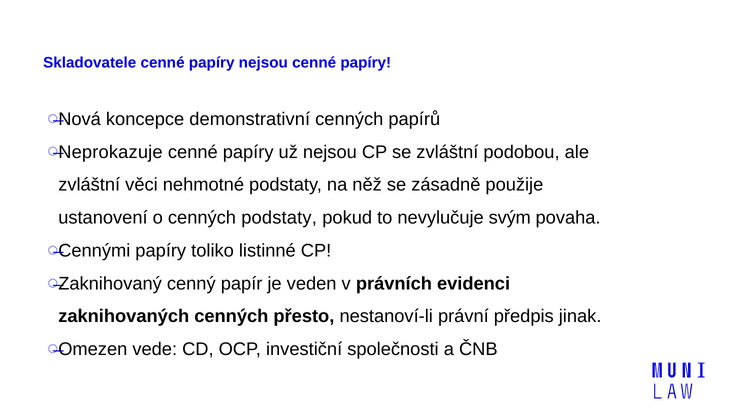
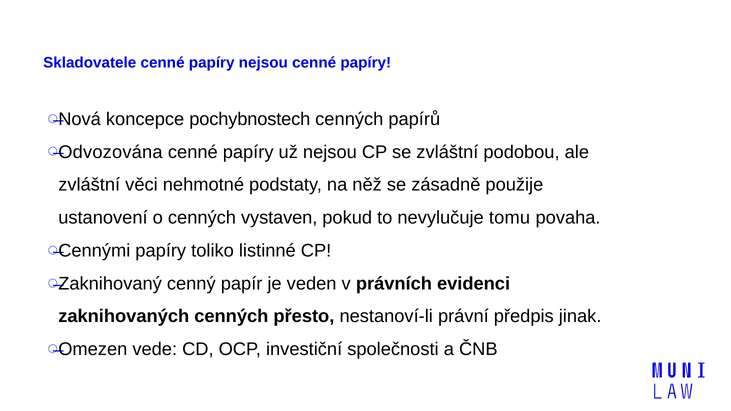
demonstrativní: demonstrativní -> pochybnostech
Neprokazuje: Neprokazuje -> Odvozována
cenných podstaty: podstaty -> vystaven
svým: svým -> tomu
